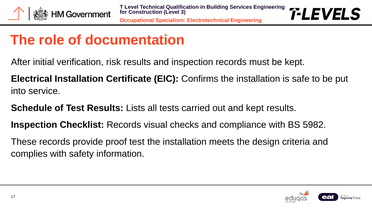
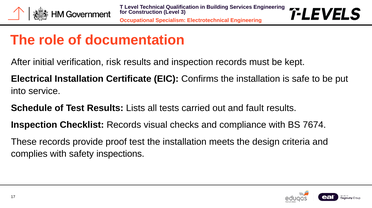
and kept: kept -> fault
5982: 5982 -> 7674
information: information -> inspections
